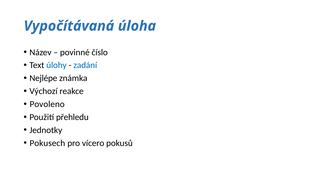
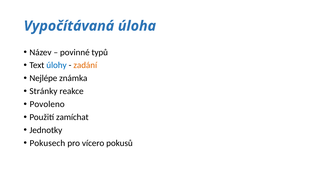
číslo: číslo -> typů
zadání colour: blue -> orange
Výchozí: Výchozí -> Stránky
přehledu: přehledu -> zamíchat
